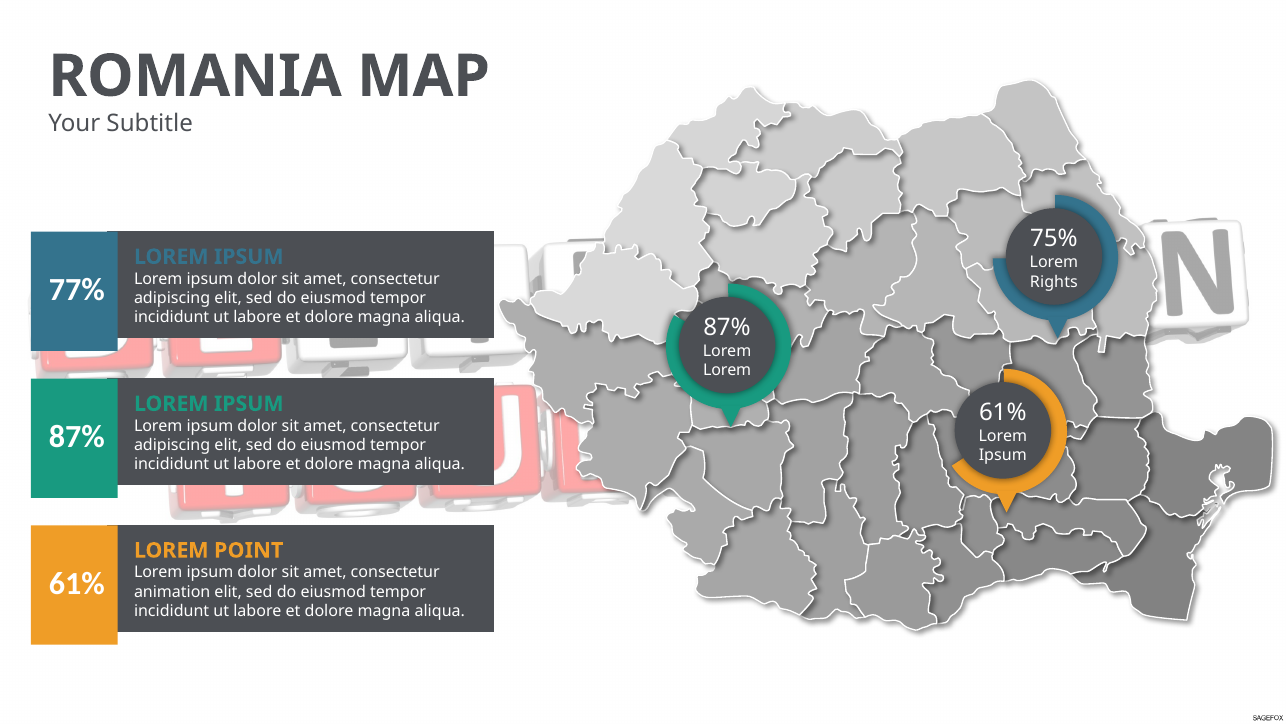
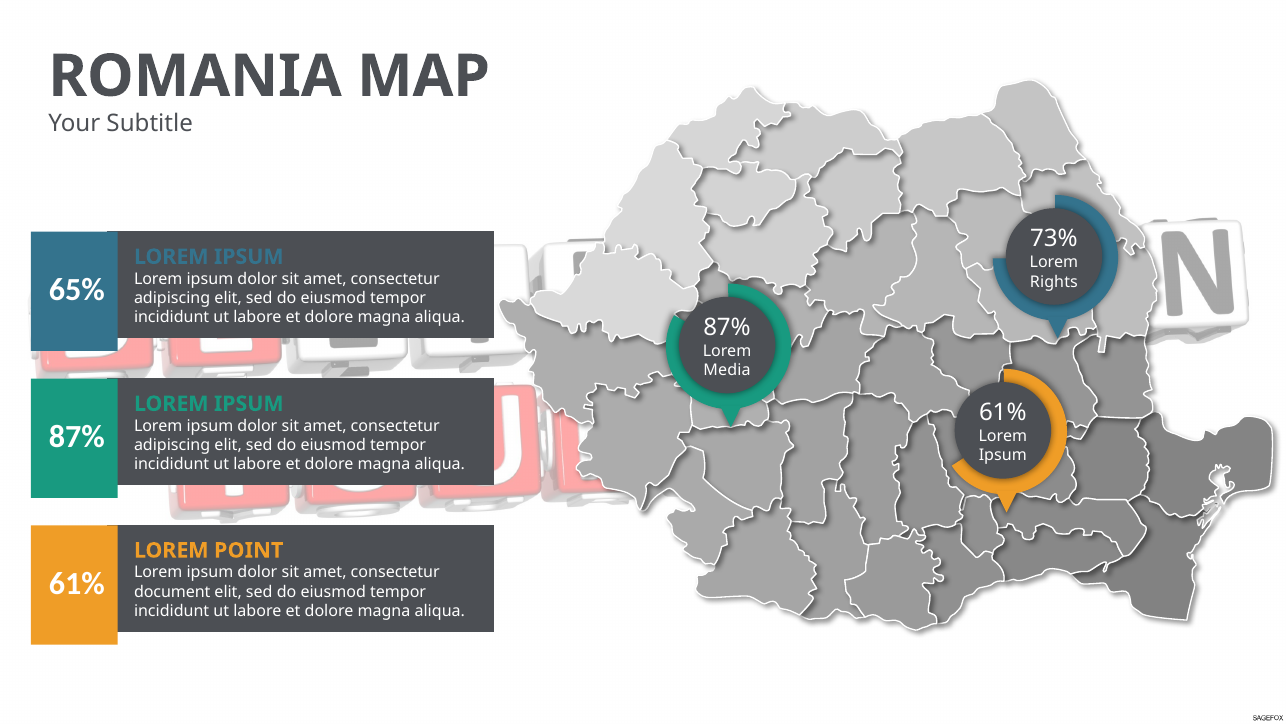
75%: 75% -> 73%
77%: 77% -> 65%
Lorem at (727, 370): Lorem -> Media
animation: animation -> document
